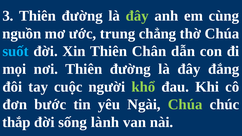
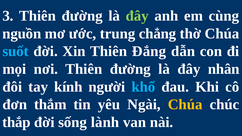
Chân: Chân -> Đắng
đắng: đắng -> nhân
cuộc: cuộc -> kính
khổ colour: light green -> light blue
bước: bước -> thắm
Chúa at (185, 105) colour: light green -> yellow
